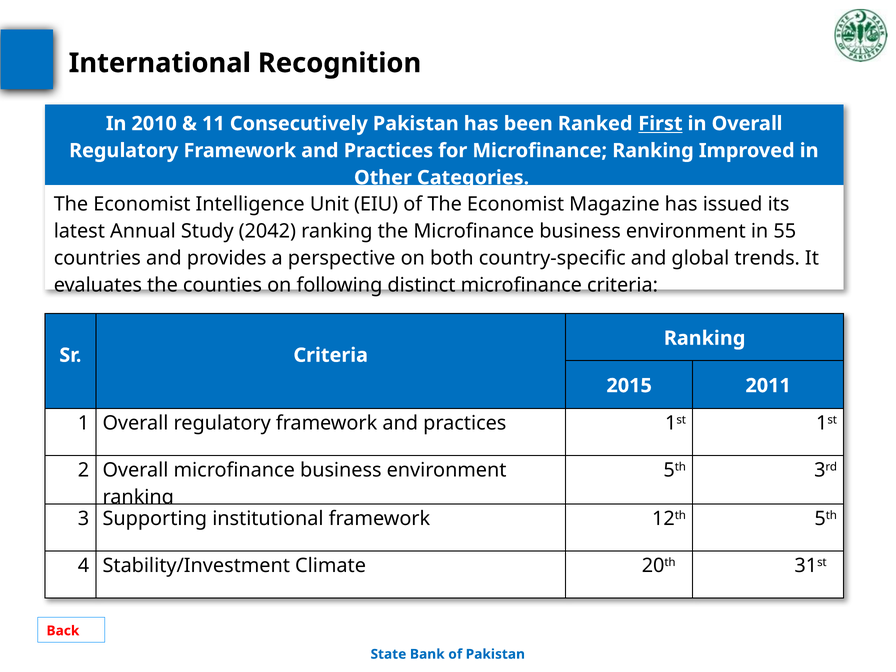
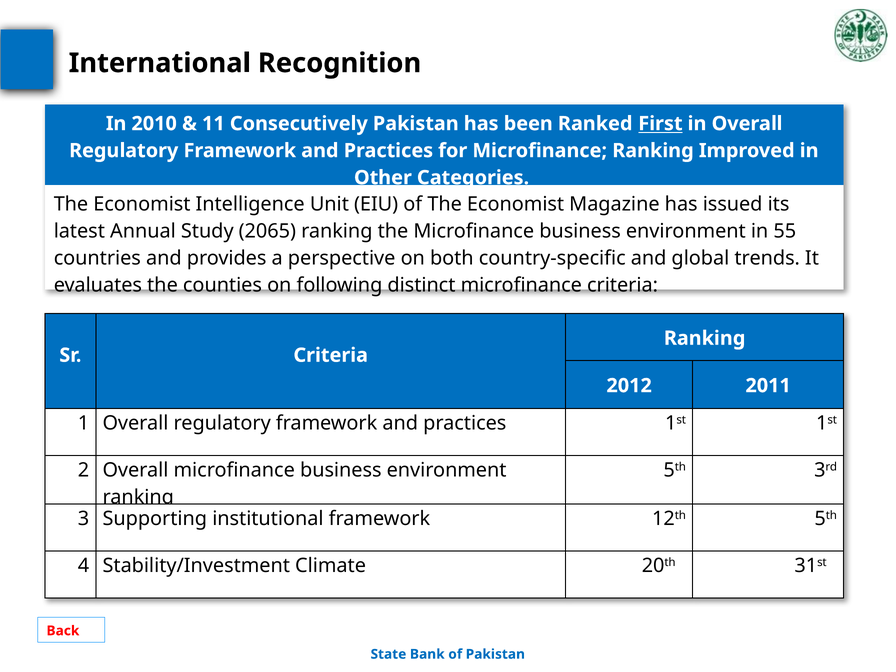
2042: 2042 -> 2065
2015: 2015 -> 2012
